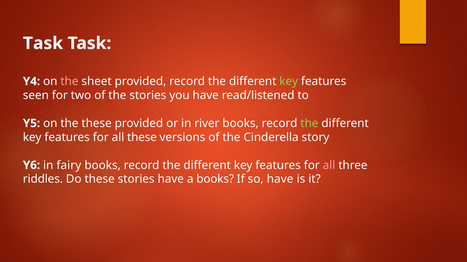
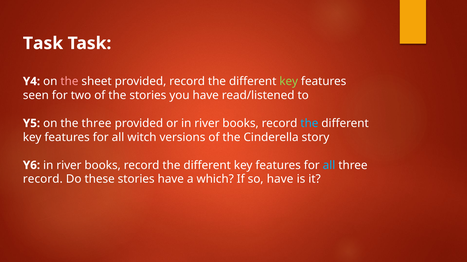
the these: these -> three
the at (309, 124) colour: light green -> light blue
all these: these -> witch
Y6 in fairy: fairy -> river
all at (329, 166) colour: pink -> light blue
riddles at (43, 180): riddles -> record
a books: books -> which
